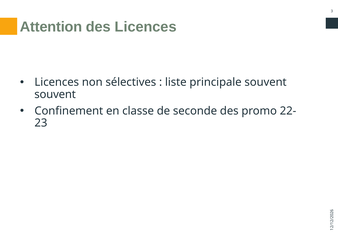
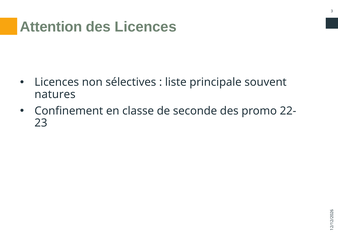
souvent at (55, 94): souvent -> natures
